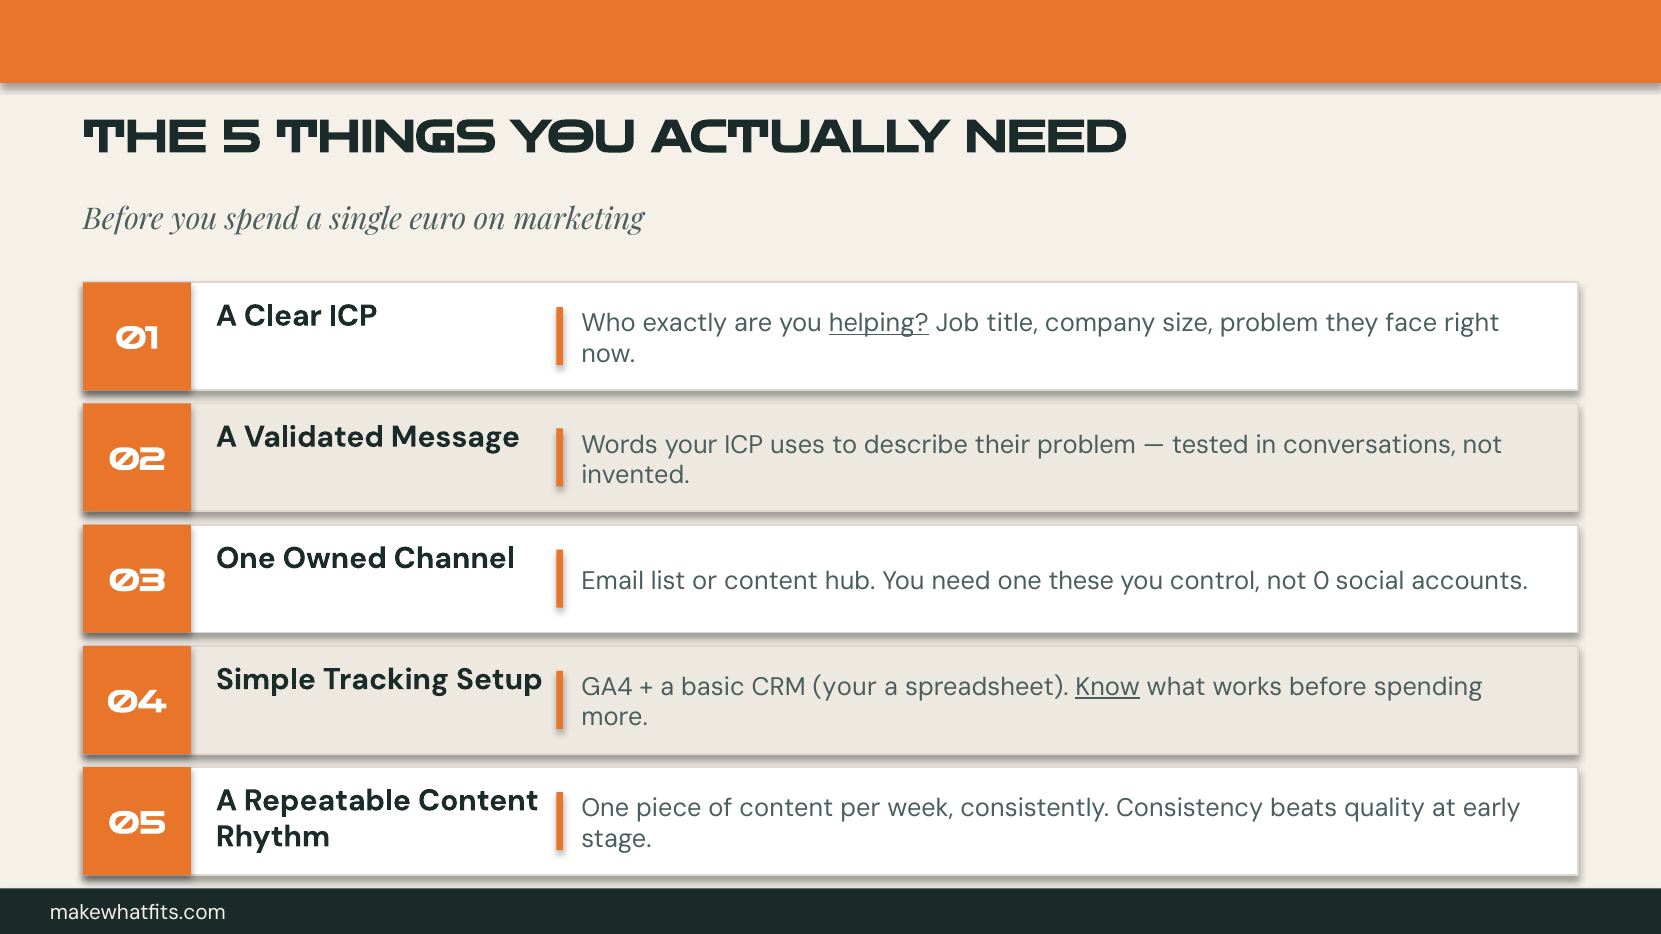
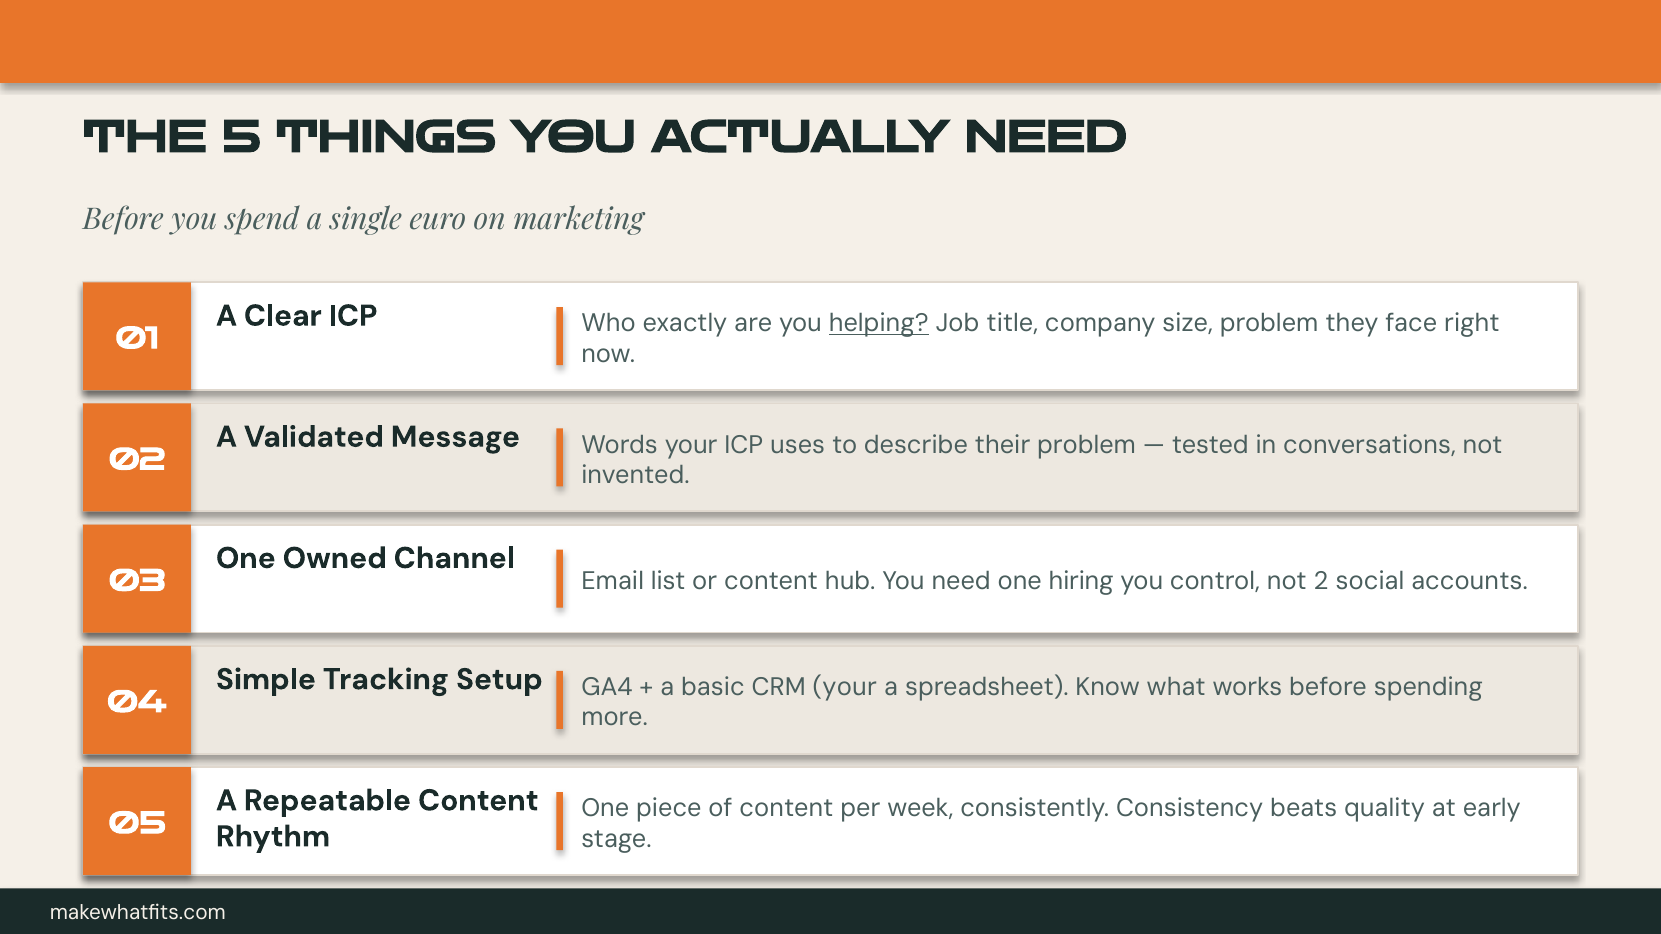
these: these -> hiring
0: 0 -> 2
Know underline: present -> none
